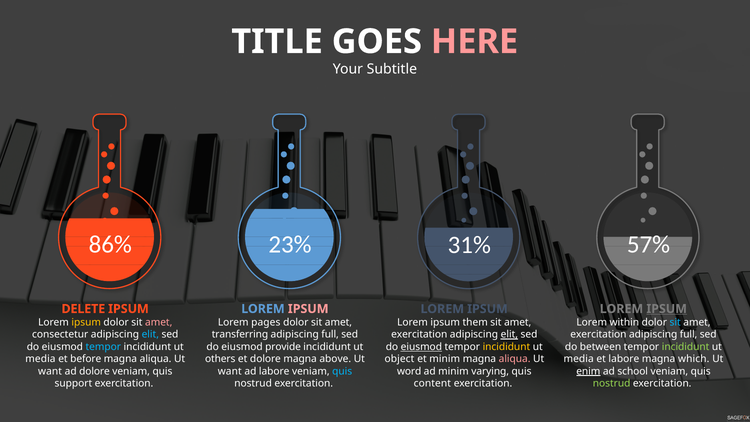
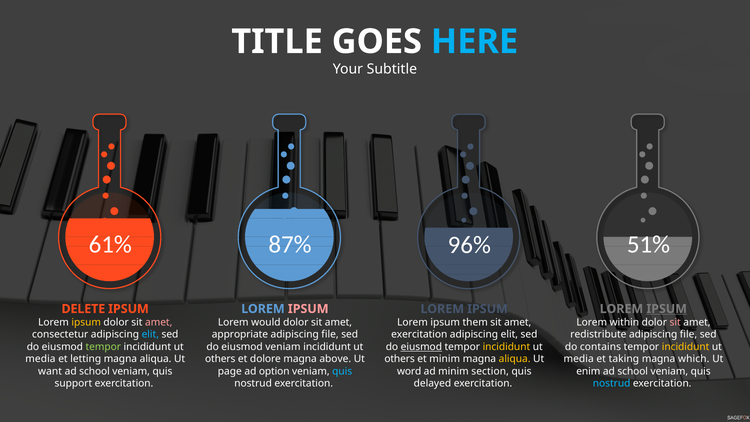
HERE colour: pink -> light blue
86%: 86% -> 61%
23%: 23% -> 87%
57%: 57% -> 51%
31%: 31% -> 96%
pages: pages -> would
sit at (675, 322) colour: light blue -> pink
transferring: transferring -> appropriate
full at (330, 334): full -> file
exercitation at (598, 334): exercitation -> redistribute
full at (689, 334): full -> file
elit at (509, 335) underline: present -> none
tempor at (103, 347) colour: light blue -> light green
eiusmod provide: provide -> veniam
between: between -> contains
incididunt at (686, 347) colour: light green -> yellow
before: before -> letting
et labore: labore -> taking
object at (399, 359): object -> others
aliqua at (515, 359) colour: pink -> yellow
dolore at (95, 371): dolore -> school
want at (230, 371): want -> page
ad labore: labore -> option
enim underline: present -> none
varying: varying -> section
nostrud at (612, 383) colour: light green -> light blue
content: content -> delayed
